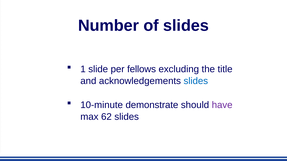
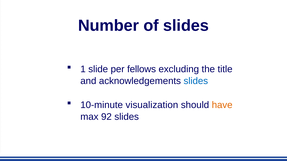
demonstrate: demonstrate -> visualization
have colour: purple -> orange
62: 62 -> 92
